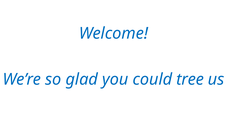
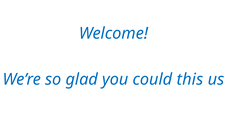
tree: tree -> this
